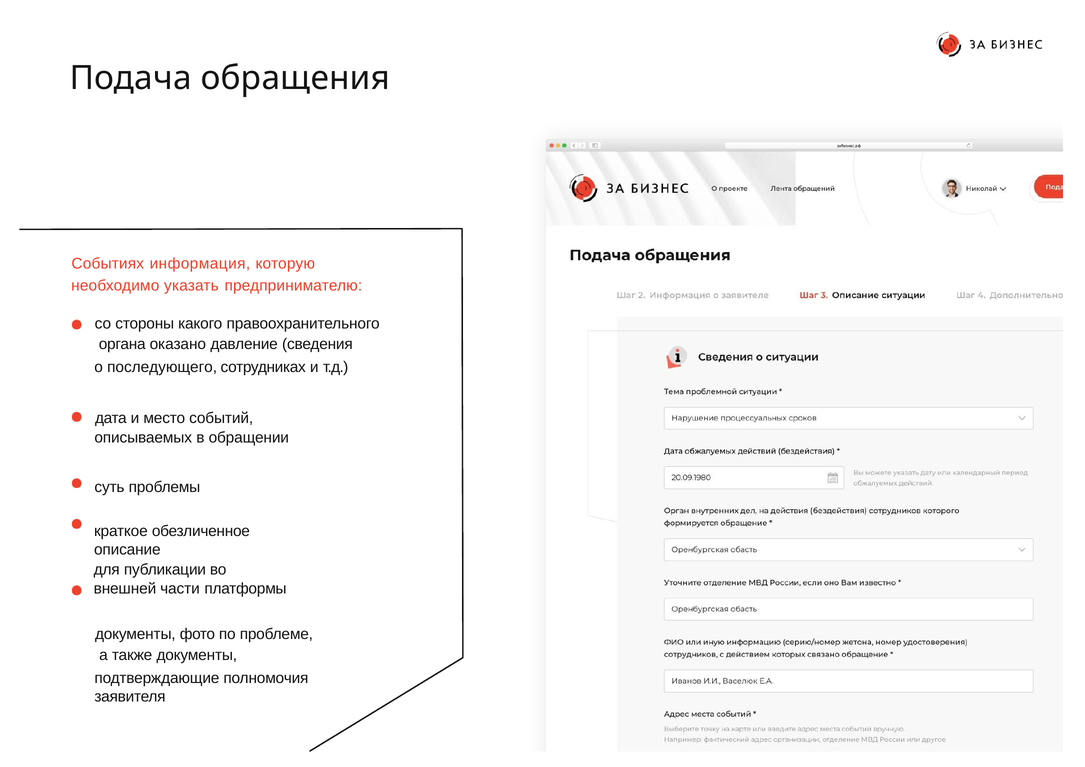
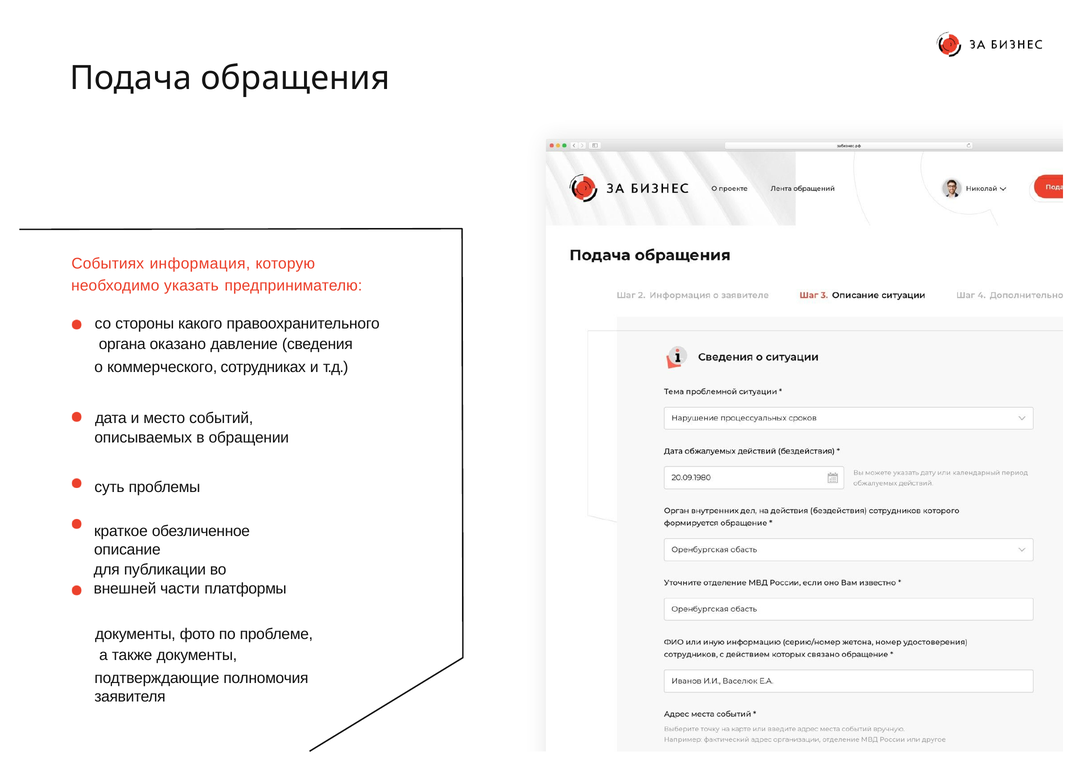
последующего: последующего -> коммерческого
